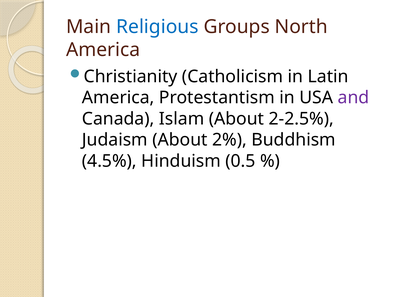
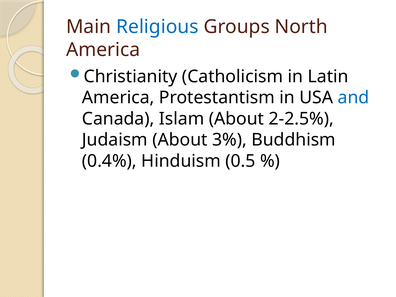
and colour: purple -> blue
2%: 2% -> 3%
4.5%: 4.5% -> 0.4%
